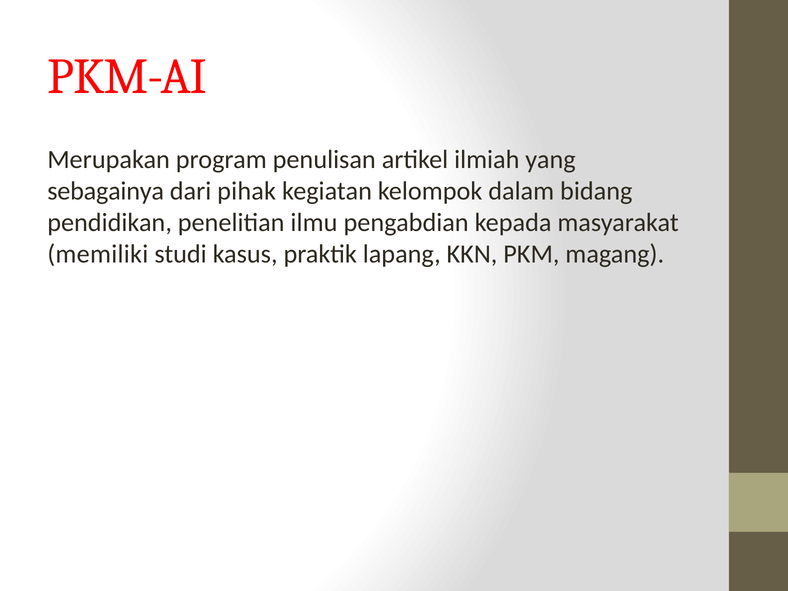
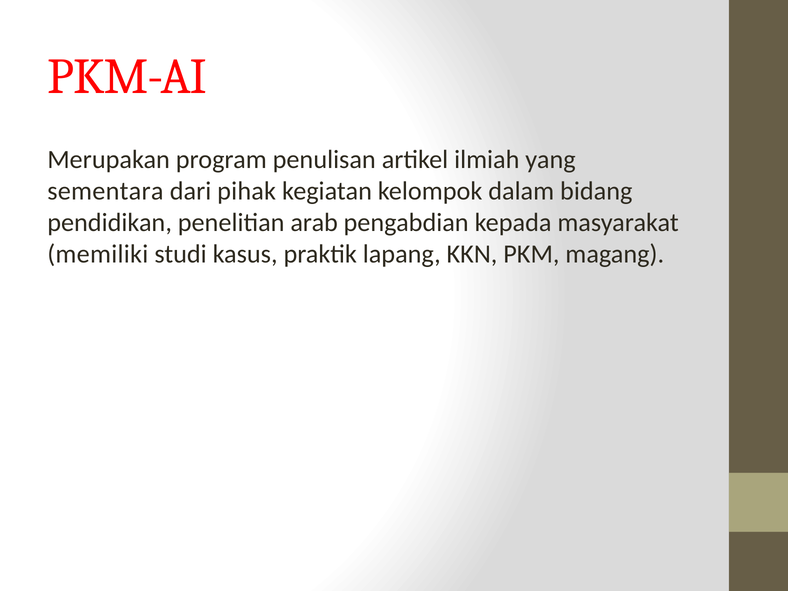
sebagainya: sebagainya -> sementara
ilmu: ilmu -> arab
